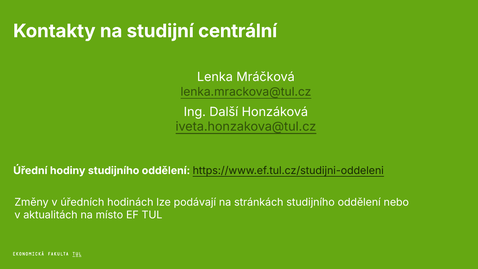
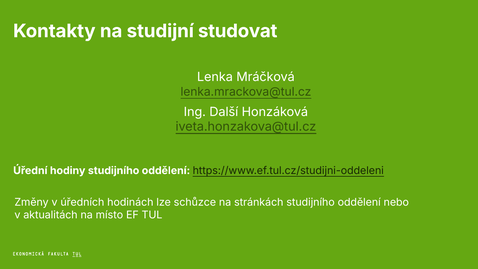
centrální: centrální -> studovat
podávají: podávají -> schůzce
